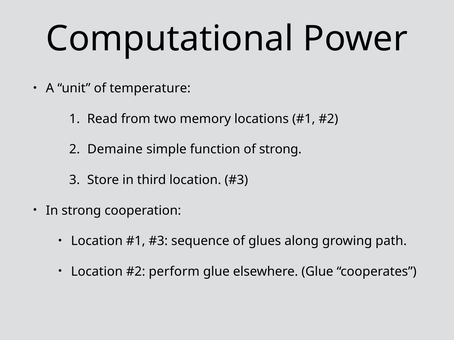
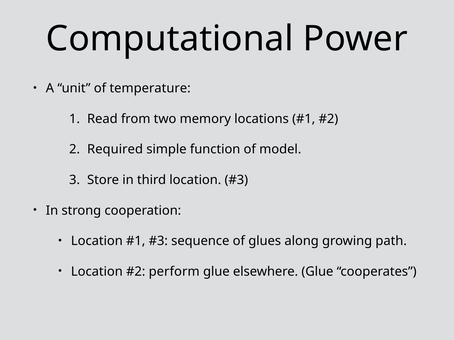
Demaine: Demaine -> Required
of strong: strong -> model
